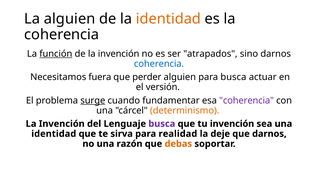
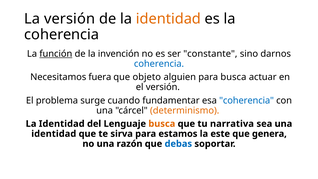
La alguien: alguien -> versión
atrapados: atrapados -> constante
perder: perder -> objeto
surge underline: present -> none
coherencia at (247, 100) colour: purple -> blue
Invención at (62, 124): Invención -> Identidad
busca at (162, 124) colour: purple -> orange
tu invención: invención -> narrativa
realidad: realidad -> estamos
deje: deje -> este
que darnos: darnos -> genera
debas colour: orange -> blue
